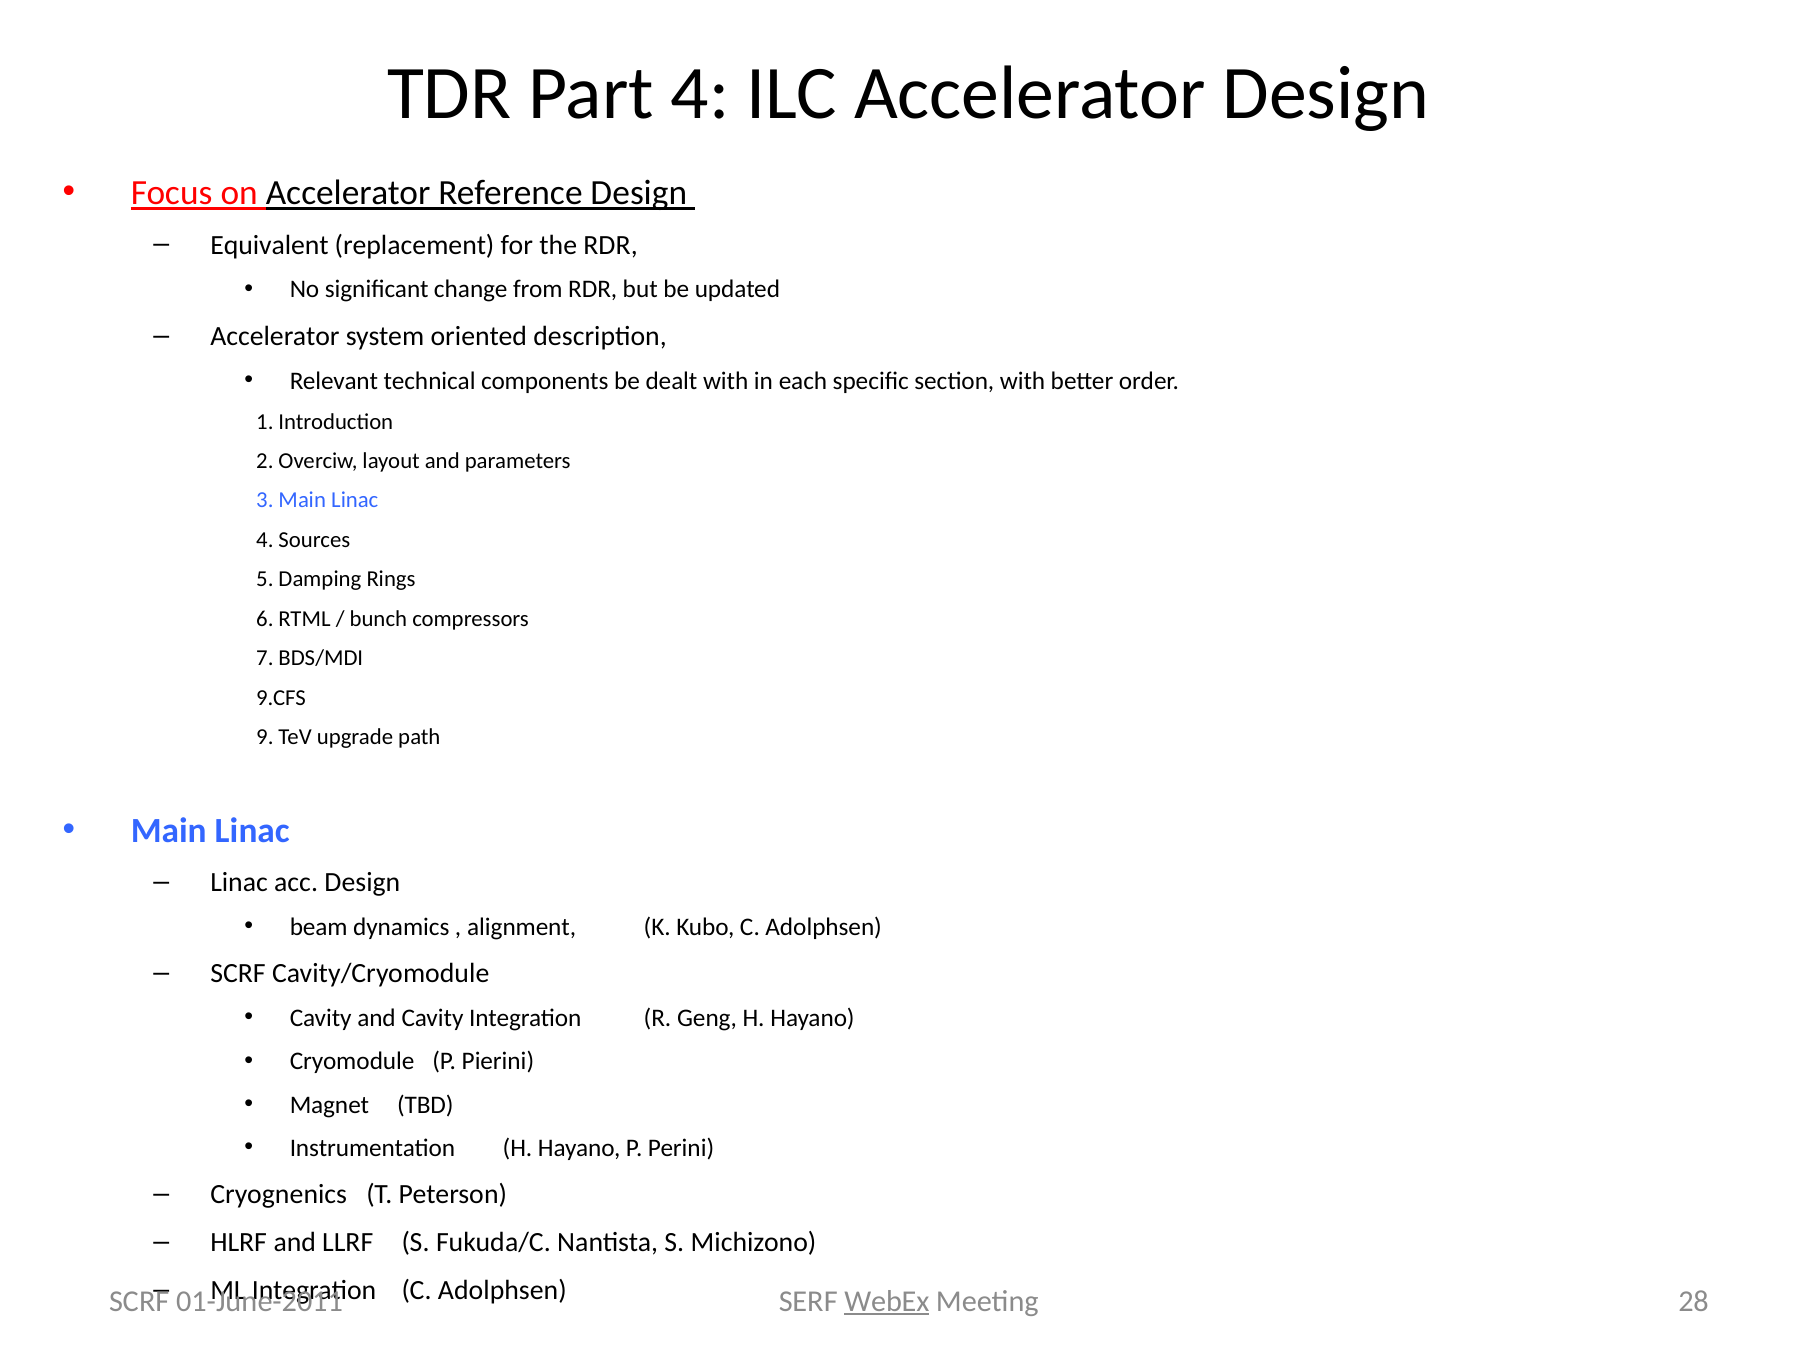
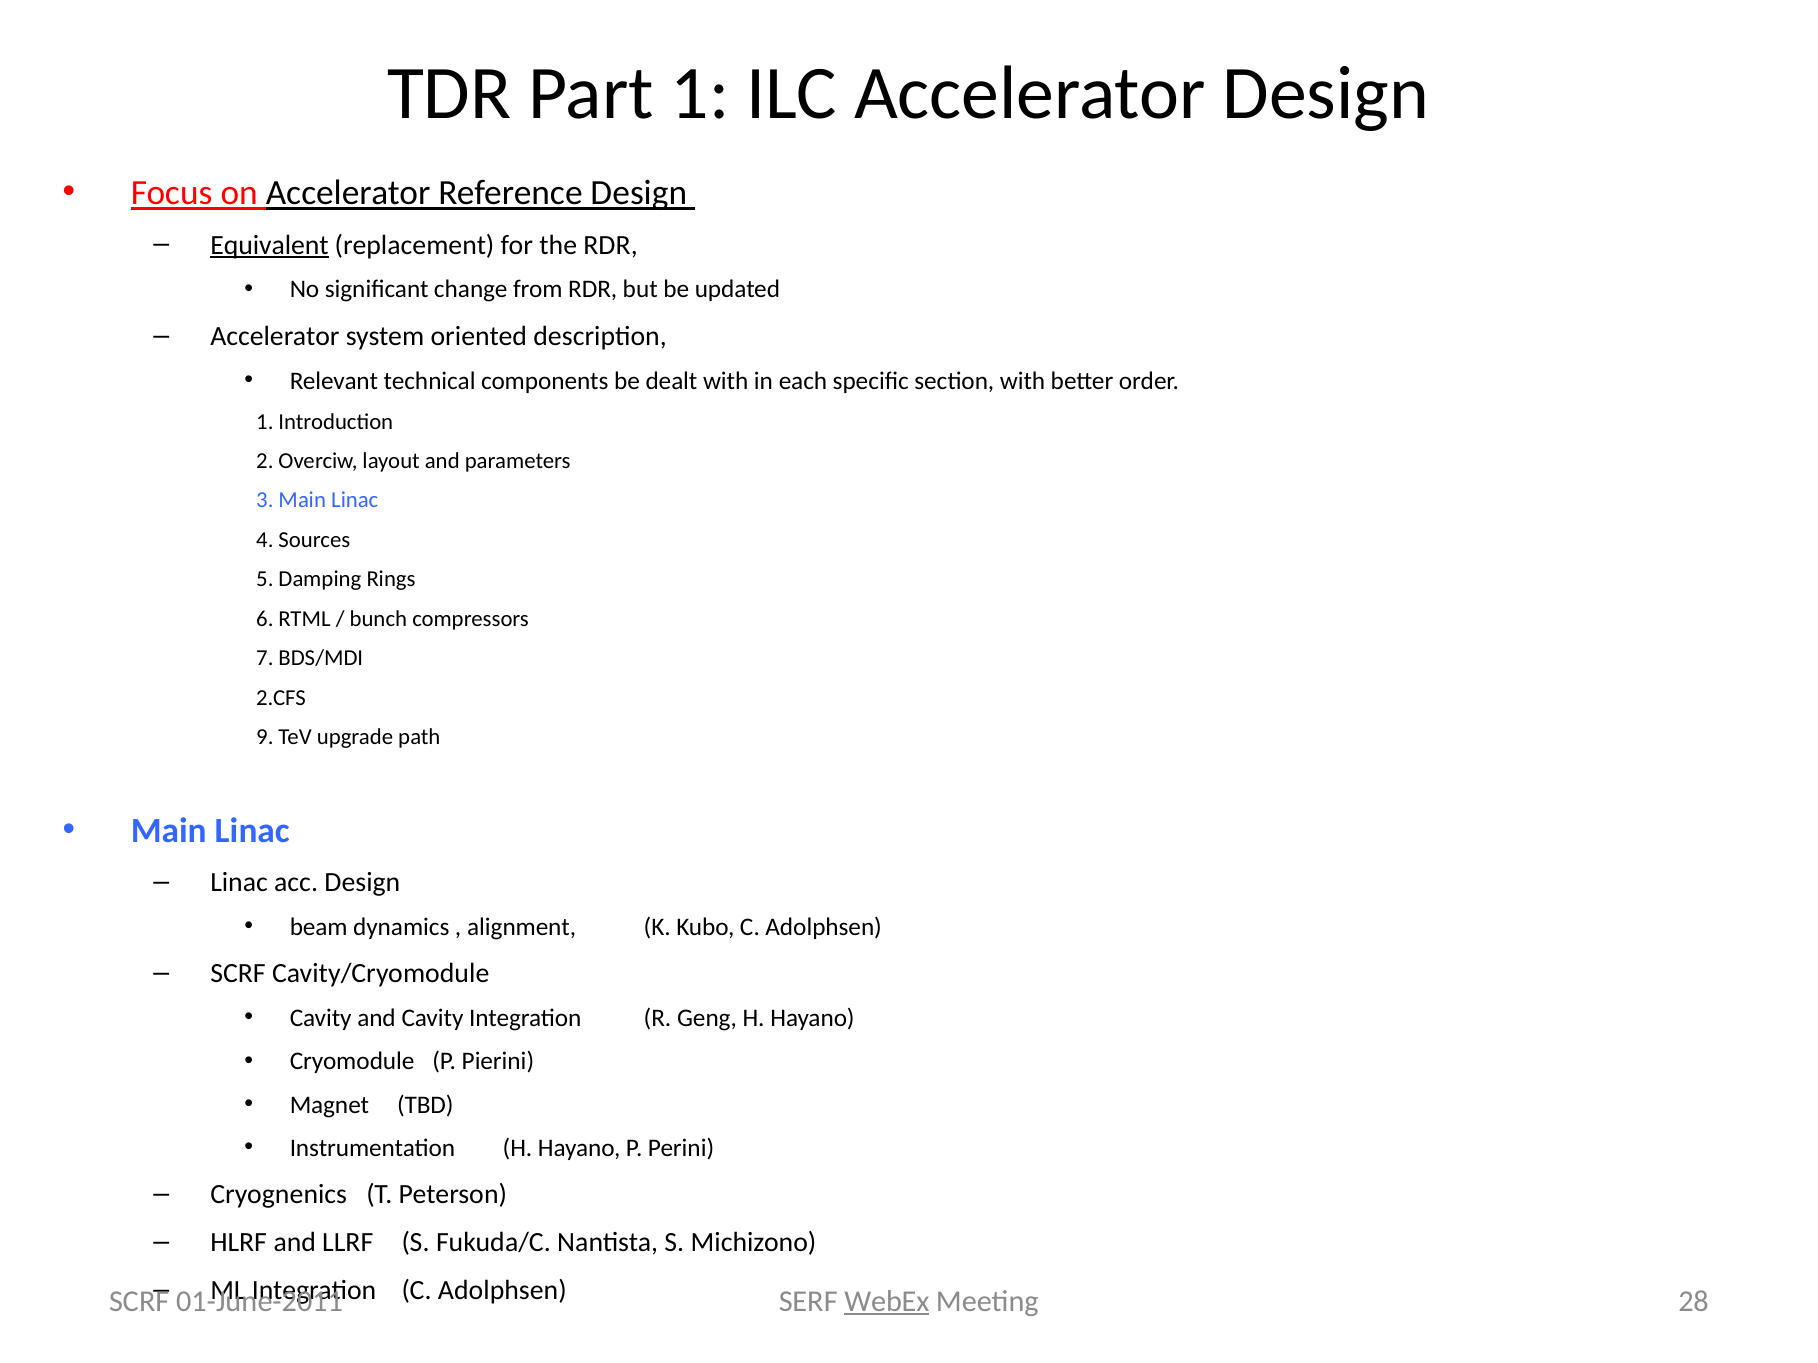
Part 4: 4 -> 1
Equivalent underline: none -> present
9.CFS: 9.CFS -> 2.CFS
